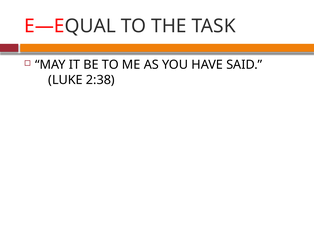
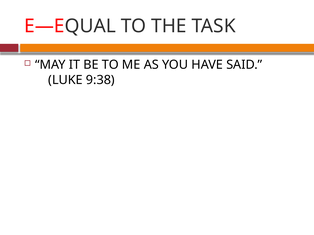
2:38: 2:38 -> 9:38
